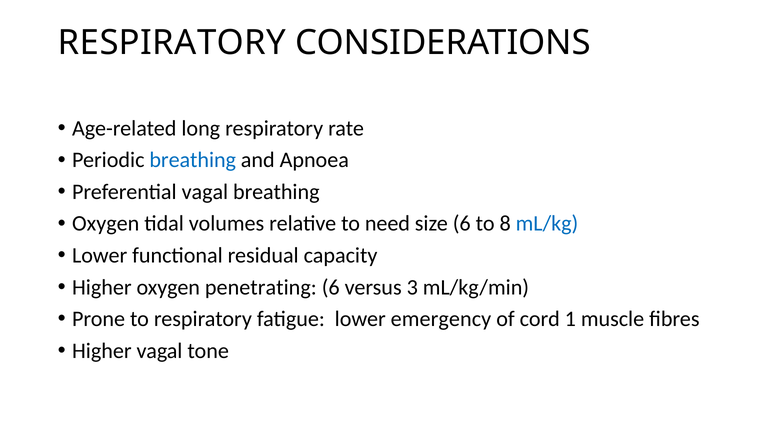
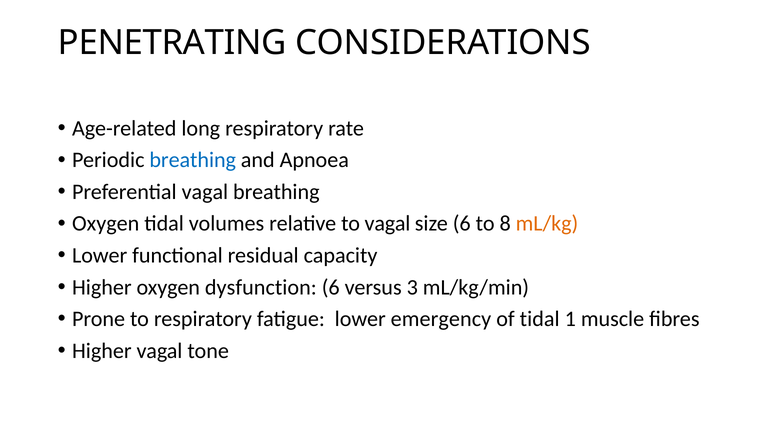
RESPIRATORY at (172, 43): RESPIRATORY -> PENETRATING
to need: need -> vagal
mL/kg colour: blue -> orange
penetrating: penetrating -> dysfunction
of cord: cord -> tidal
